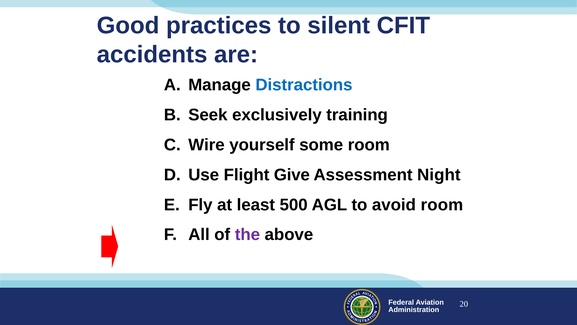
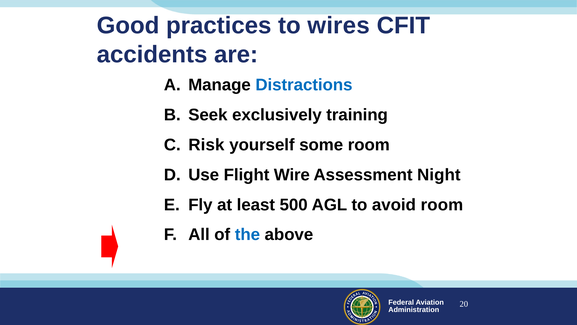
silent: silent -> wires
Wire: Wire -> Risk
Give: Give -> Wire
the colour: purple -> blue
